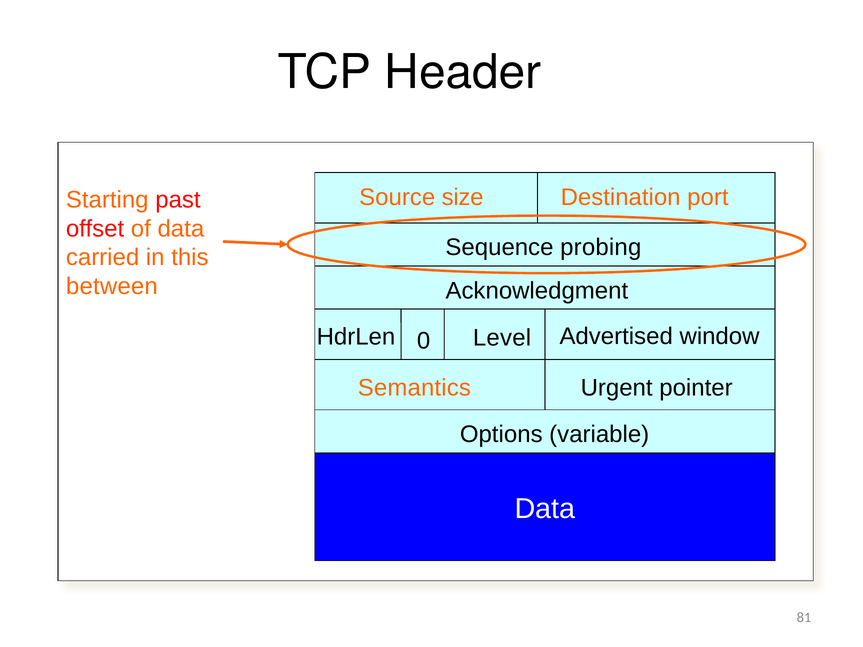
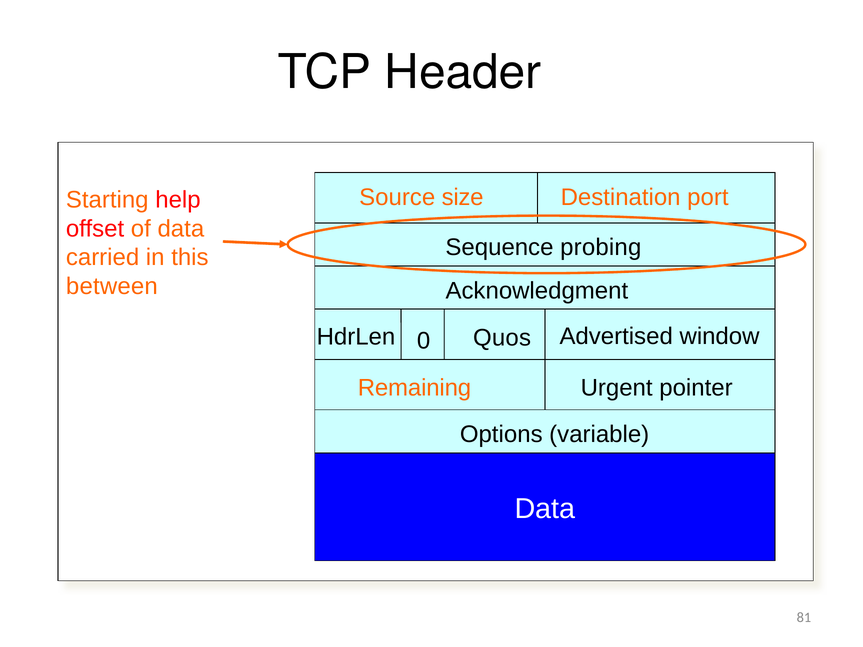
past: past -> help
Level: Level -> Quos
Semantics: Semantics -> Remaining
